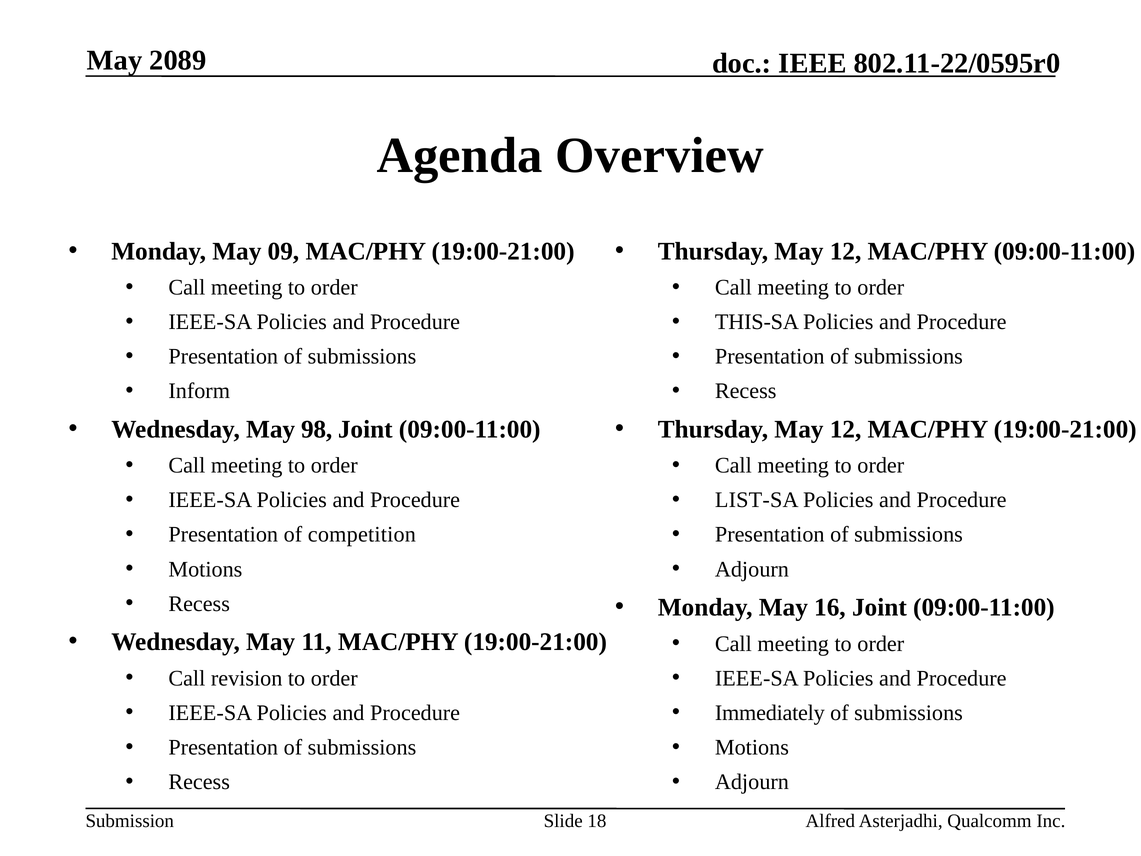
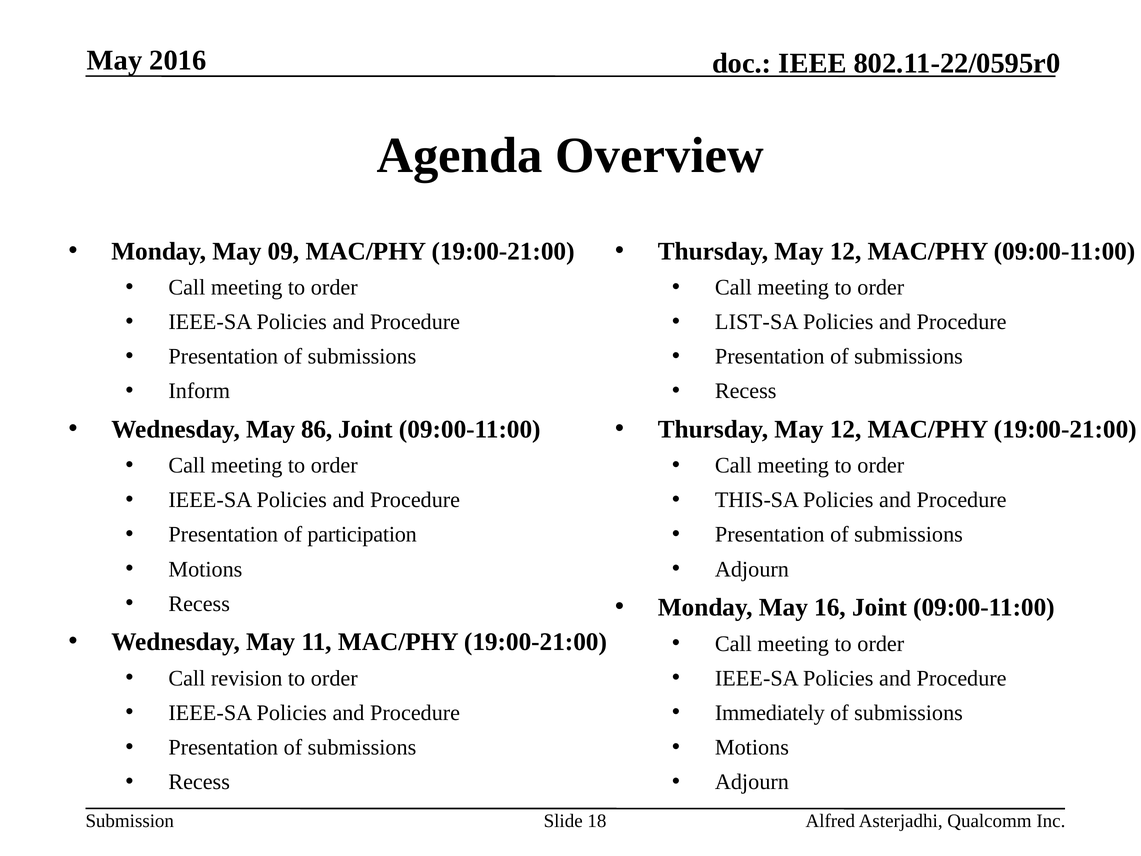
2089: 2089 -> 2016
THIS-SA: THIS-SA -> LIST-SA
98: 98 -> 86
LIST-SA: LIST-SA -> THIS-SA
competition: competition -> participation
